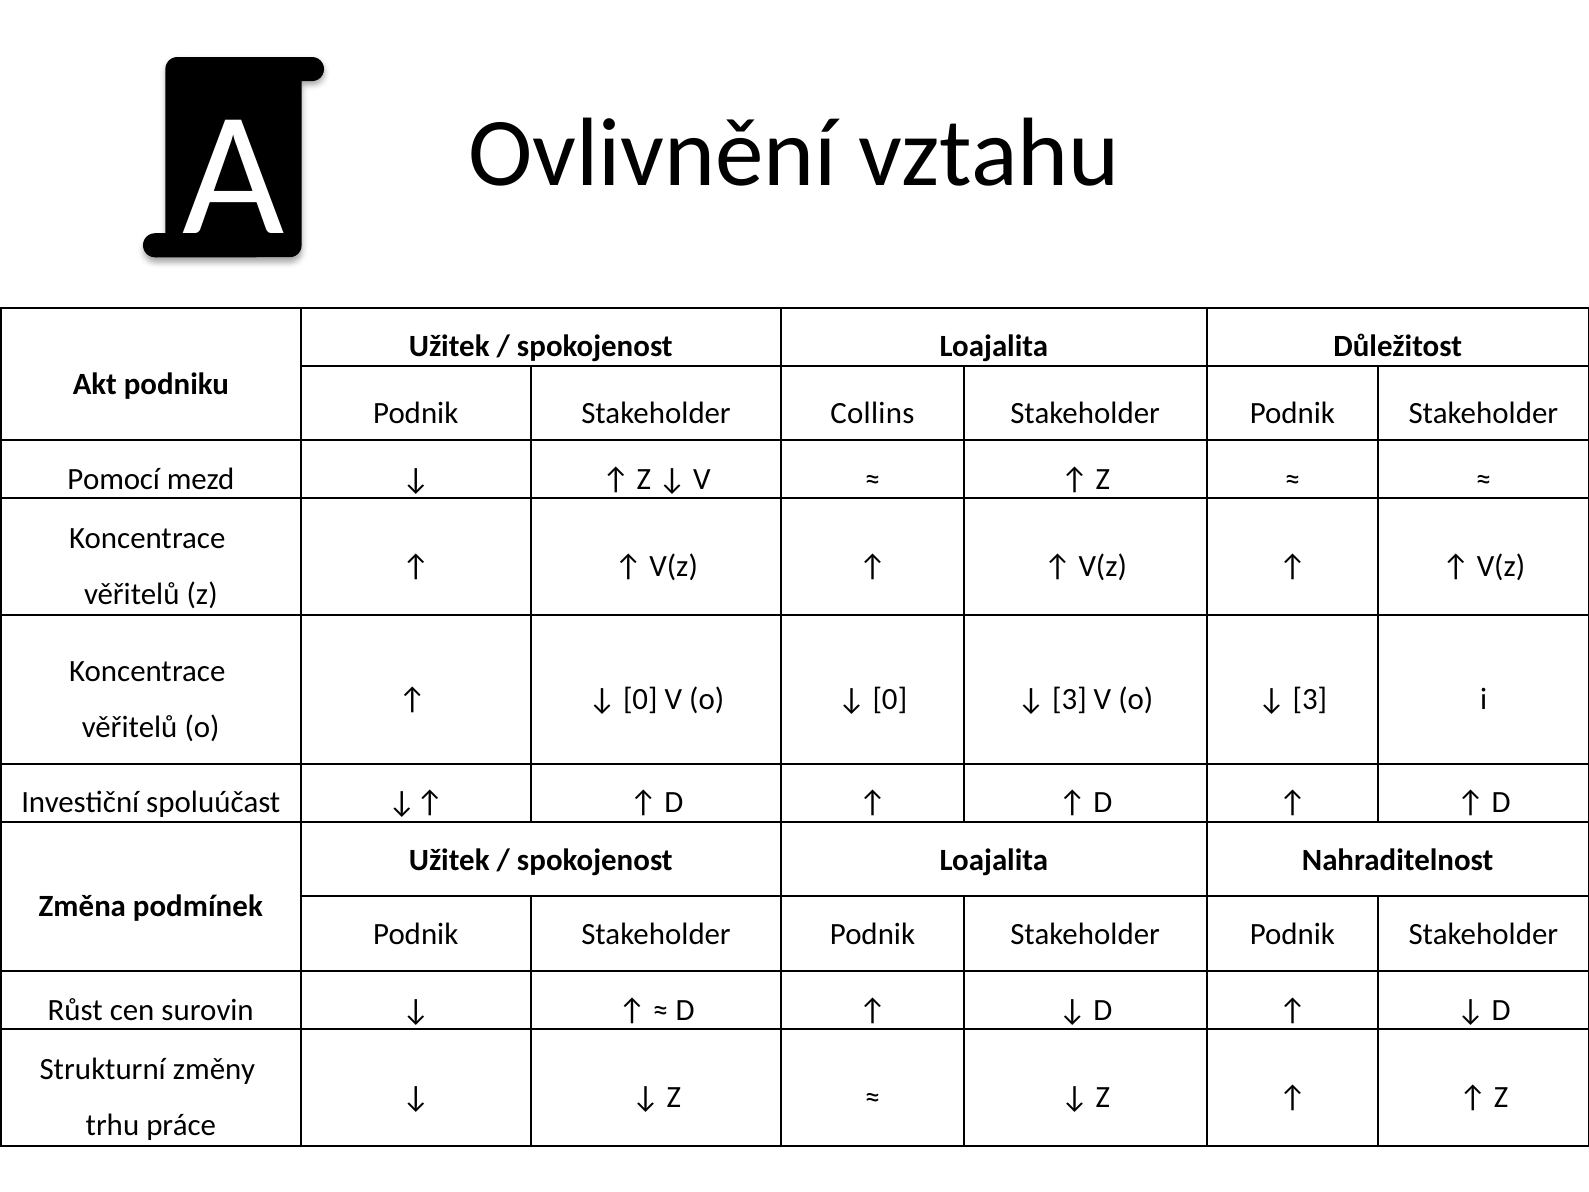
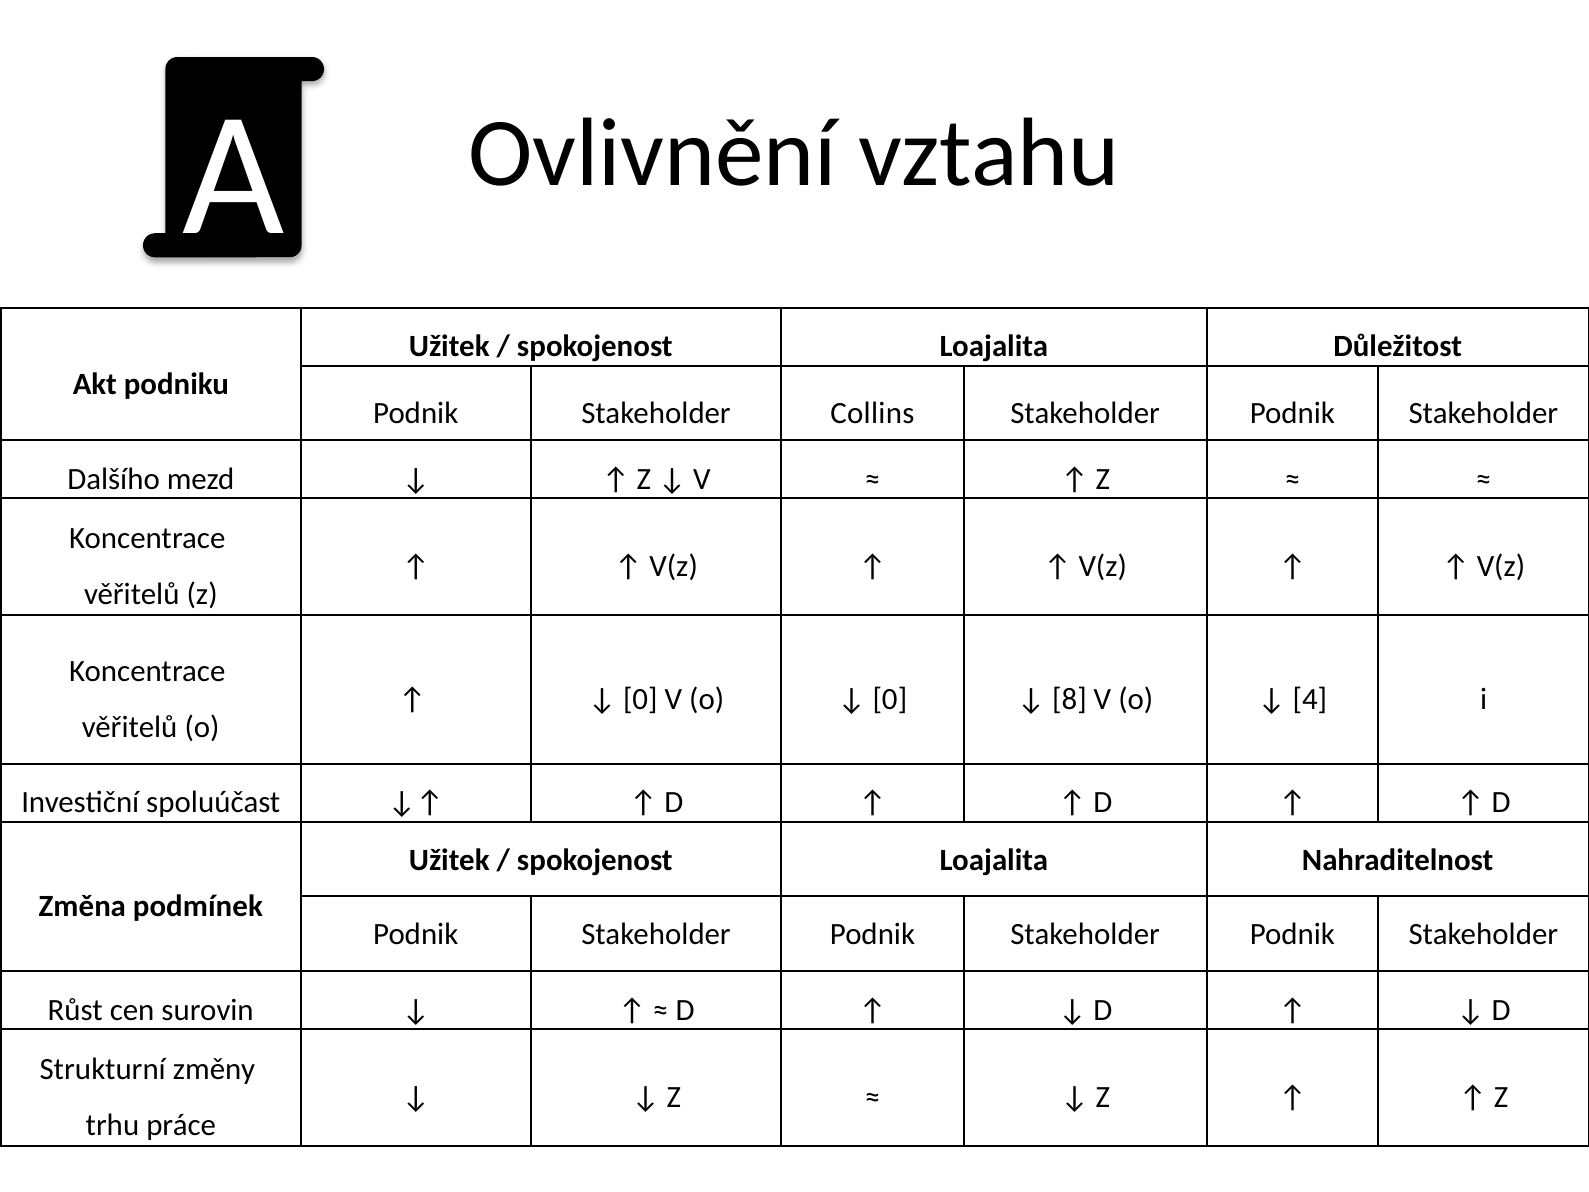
Pomocí: Pomocí -> Dalšího
3 at (1069, 699): 3 -> 8
3 at (1310, 699): 3 -> 4
